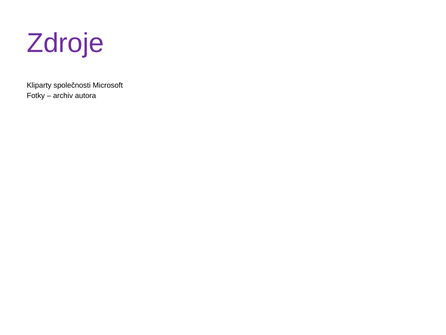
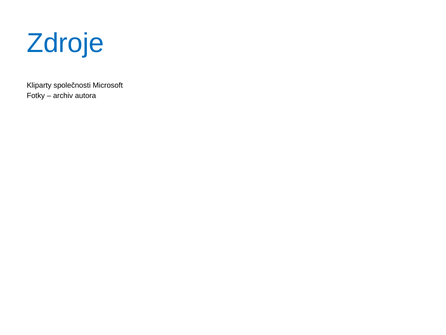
Zdroje colour: purple -> blue
